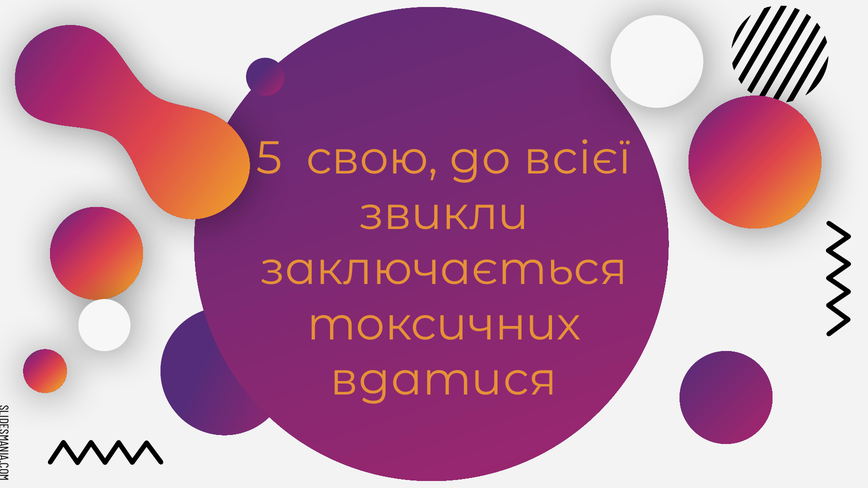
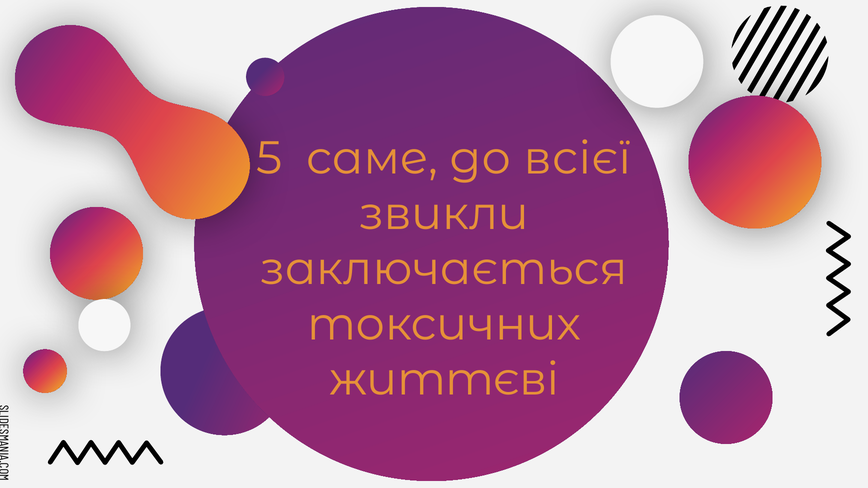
свою: свою -> саме
вдатися: вдатися -> життєві
